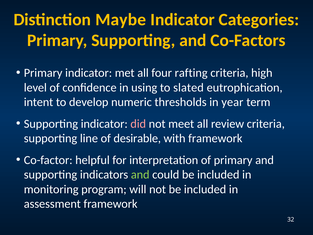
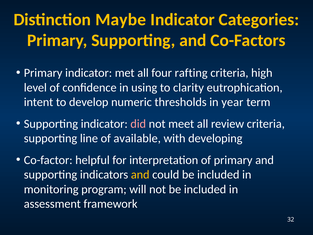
slated: slated -> clarity
desirable: desirable -> available
with framework: framework -> developing
and at (140, 174) colour: light green -> yellow
